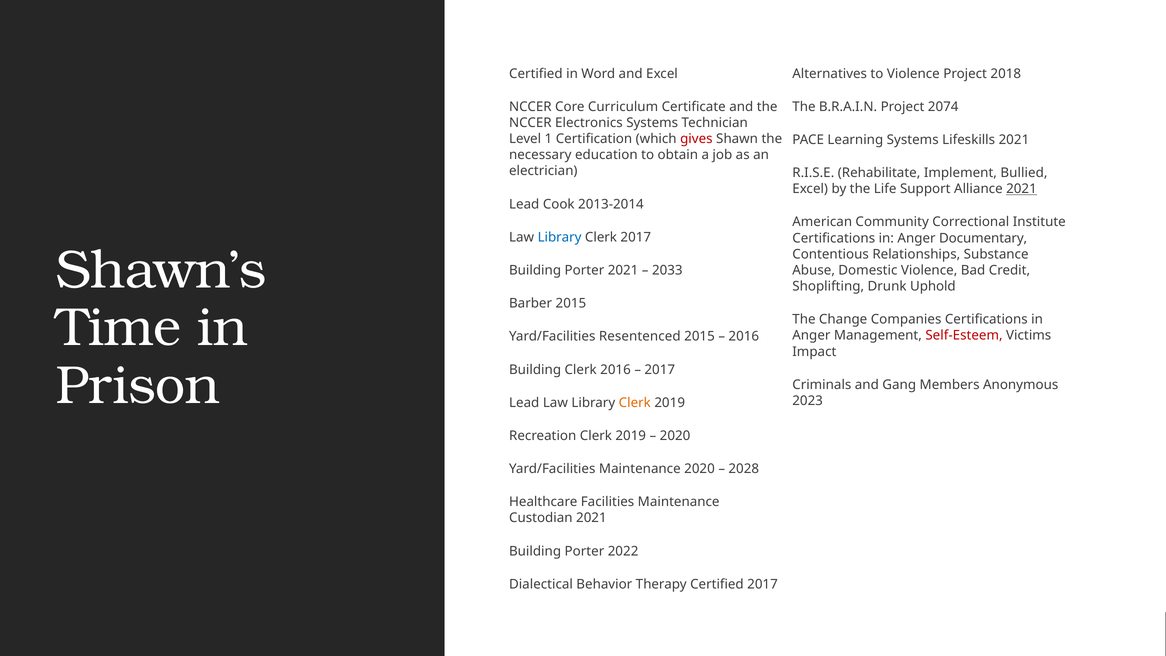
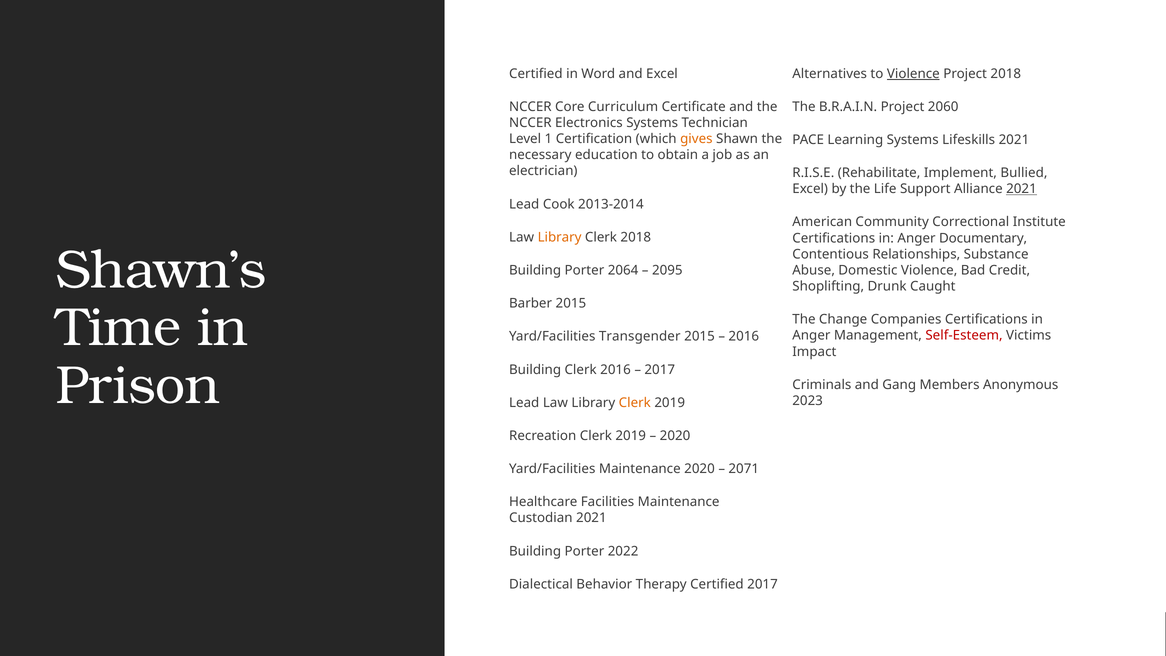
Violence at (913, 74) underline: none -> present
2074: 2074 -> 2060
gives colour: red -> orange
Library at (560, 237) colour: blue -> orange
Clerk 2017: 2017 -> 2018
Porter 2021: 2021 -> 2064
2033: 2033 -> 2095
Uphold: Uphold -> Caught
Resentenced: Resentenced -> Transgender
2028: 2028 -> 2071
